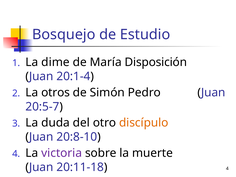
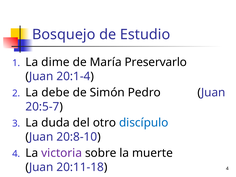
Disposición: Disposición -> Preservarlo
otros: otros -> debe
discípulo colour: orange -> blue
